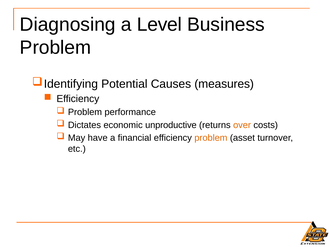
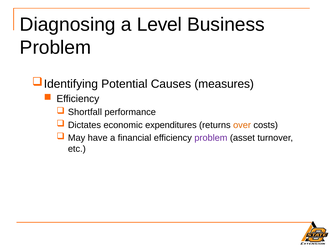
Problem at (85, 112): Problem -> Shortfall
unproductive: unproductive -> expenditures
problem at (211, 138) colour: orange -> purple
